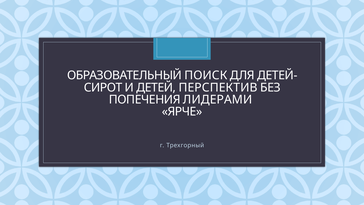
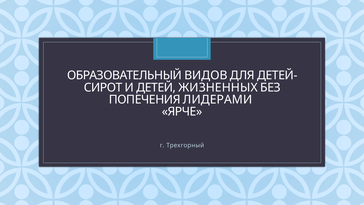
ПОИСК: ПОИСК -> ВИДОВ
ПЕРСПЕКТИВ: ПЕРСПЕКТИВ -> ЖИЗНЕННЫХ
